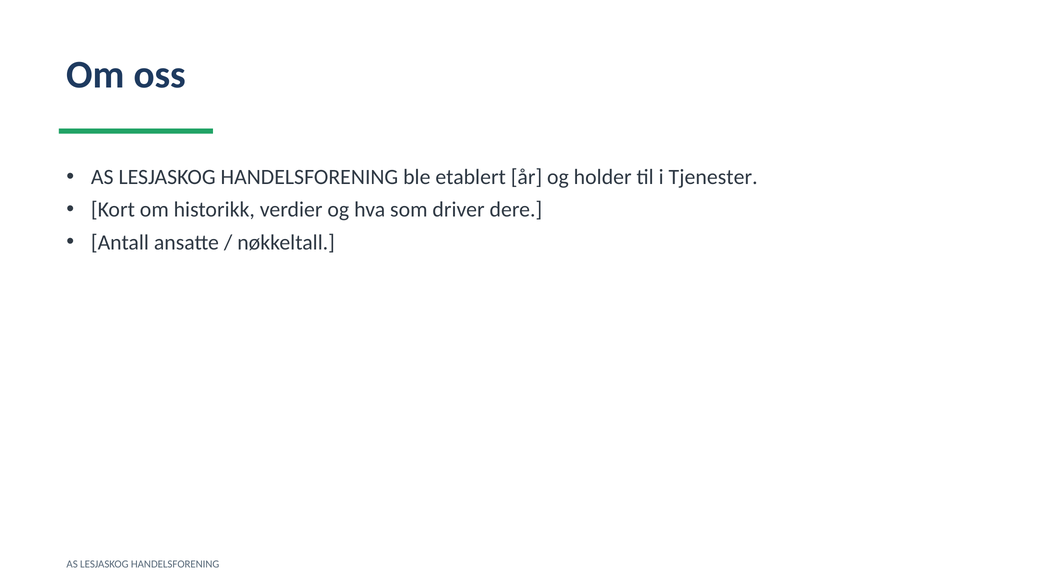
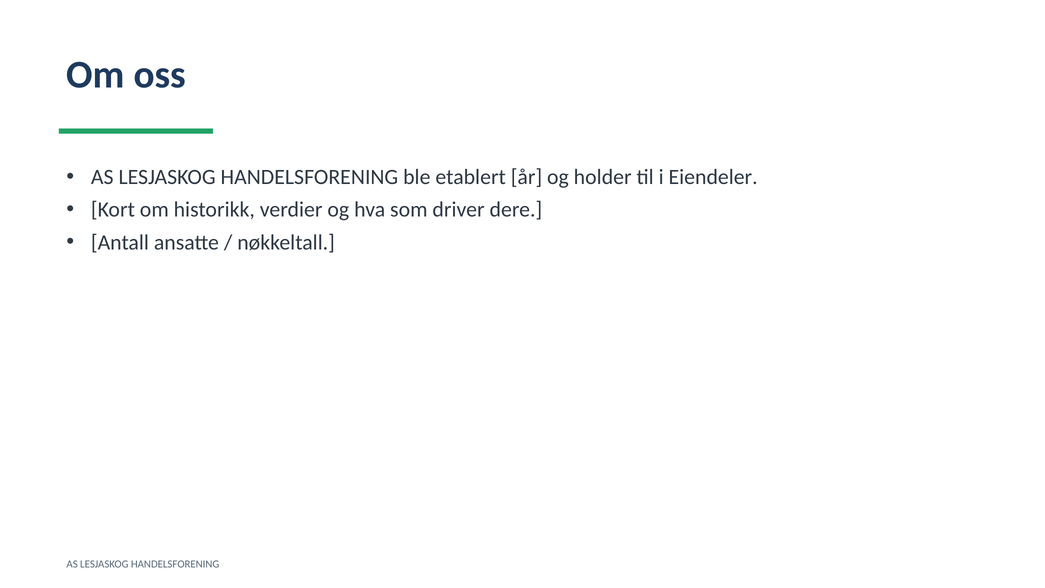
Tjenester: Tjenester -> Eiendeler
